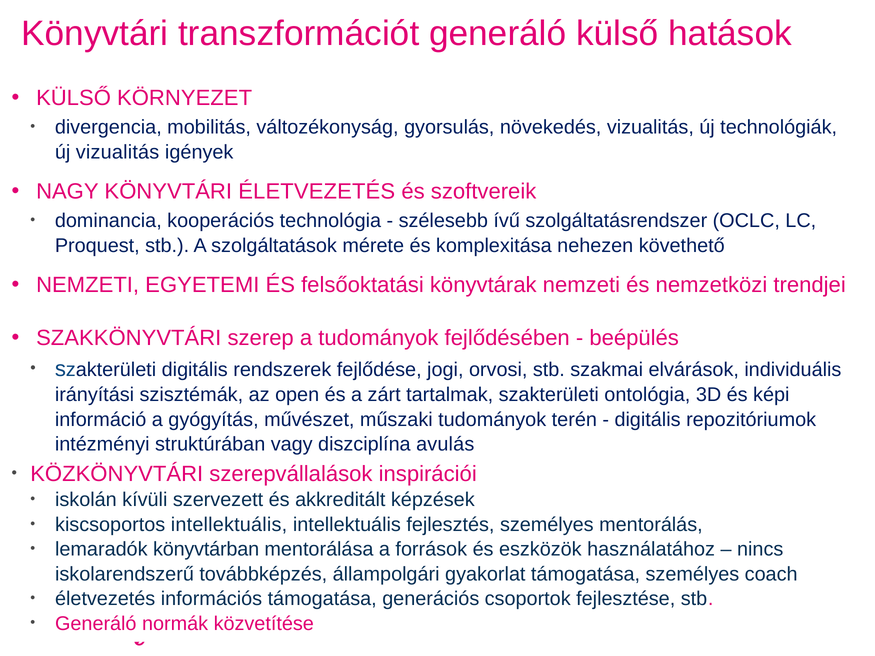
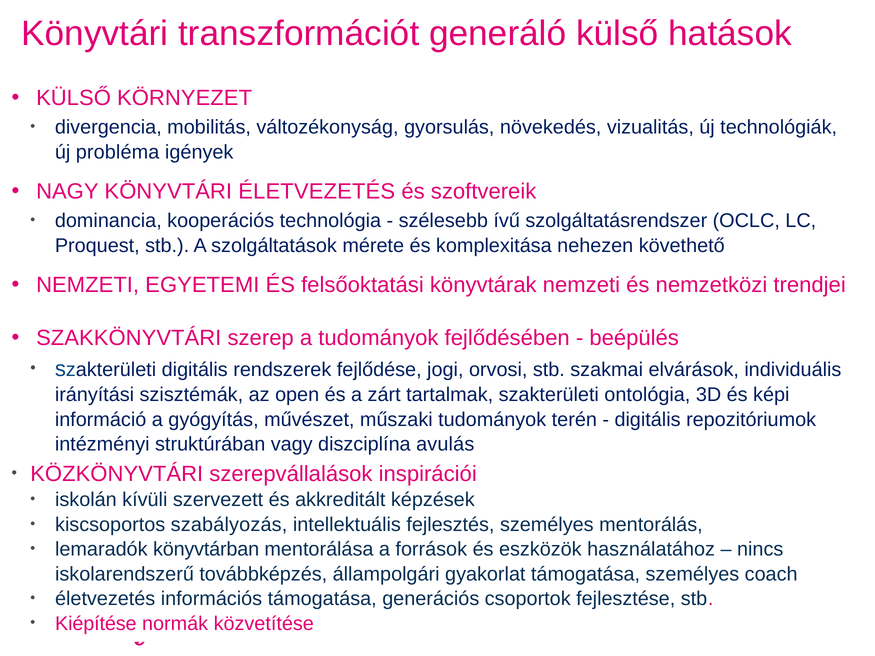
új vizualitás: vizualitás -> probléma
kiscsoportos intellektuális: intellektuális -> szabályozás
Generáló at (96, 624): Generáló -> Kiépítése
